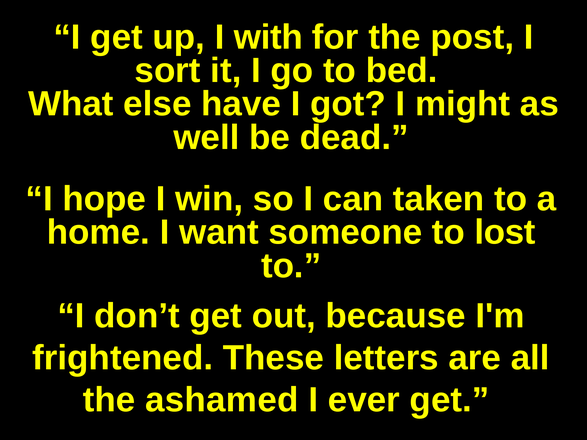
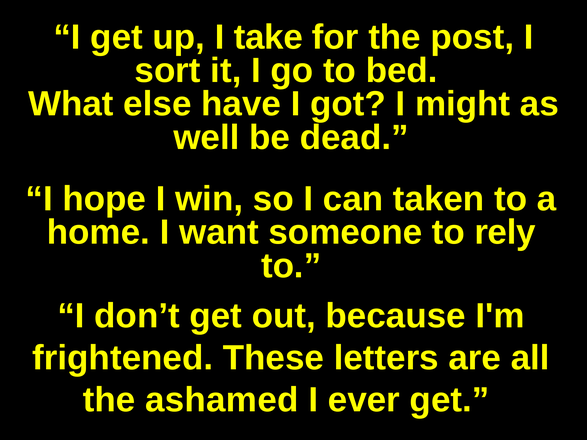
with: with -> take
lost: lost -> rely
